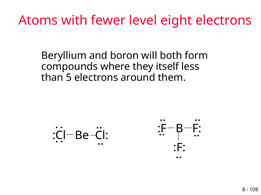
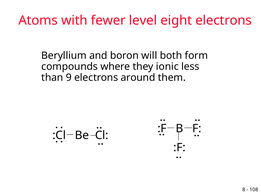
itself: itself -> ionic
5: 5 -> 9
